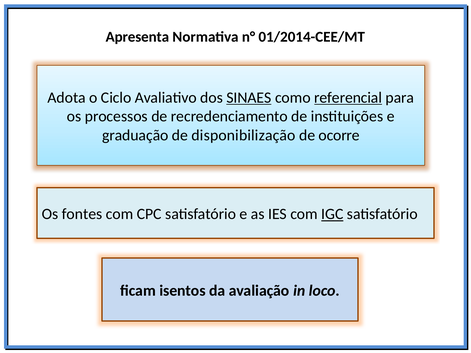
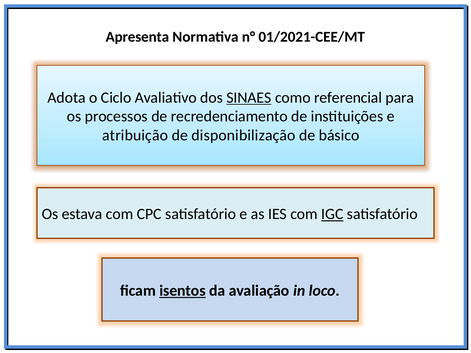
01/2014-CEE/MT: 01/2014-CEE/MT -> 01/2021-CEE/MT
referencial underline: present -> none
graduação: graduação -> atribuição
ocorre: ocorre -> básico
fontes: fontes -> estava
isentos underline: none -> present
